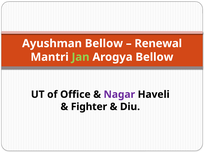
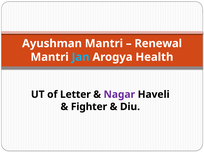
Ayushman Bellow: Bellow -> Mantri
Jan colour: light green -> light blue
Arogya Bellow: Bellow -> Health
Office: Office -> Letter
